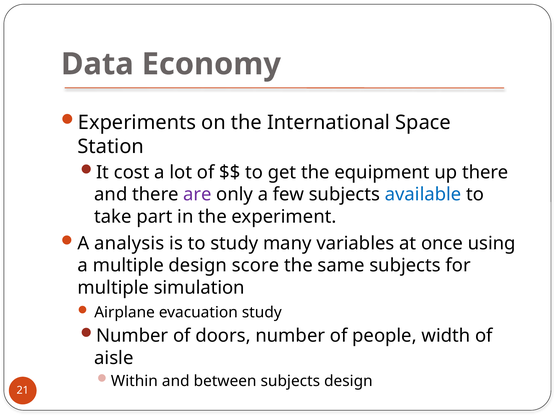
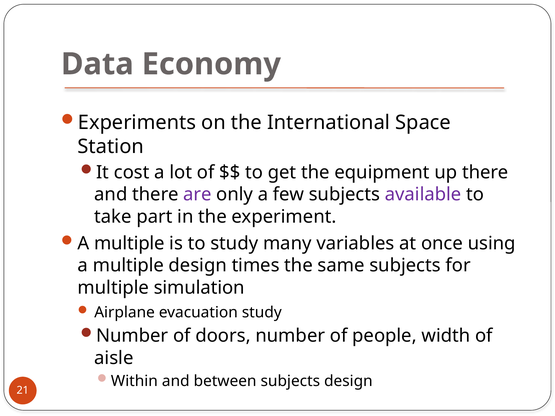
available colour: blue -> purple
analysis at (129, 244): analysis -> multiple
score: score -> times
